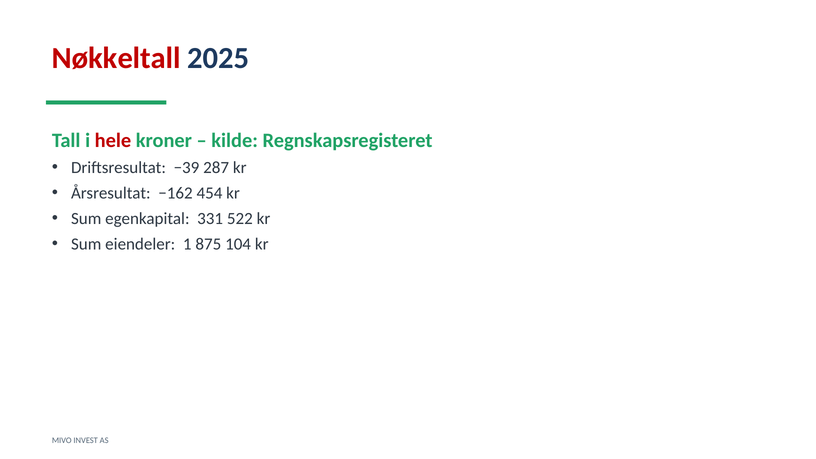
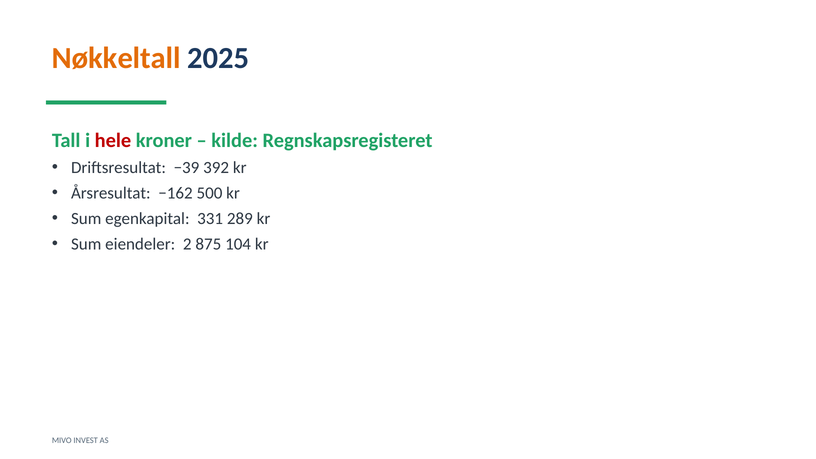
Nøkkeltall colour: red -> orange
287: 287 -> 392
454: 454 -> 500
522: 522 -> 289
1: 1 -> 2
